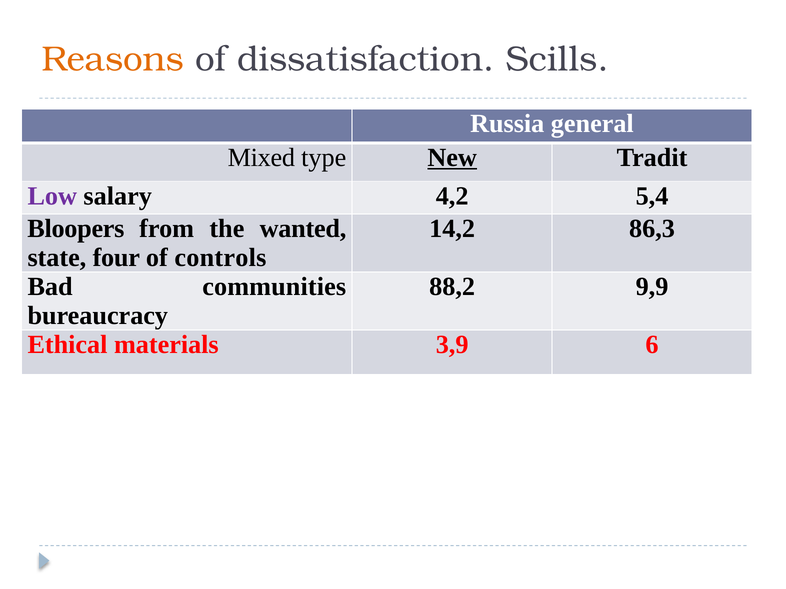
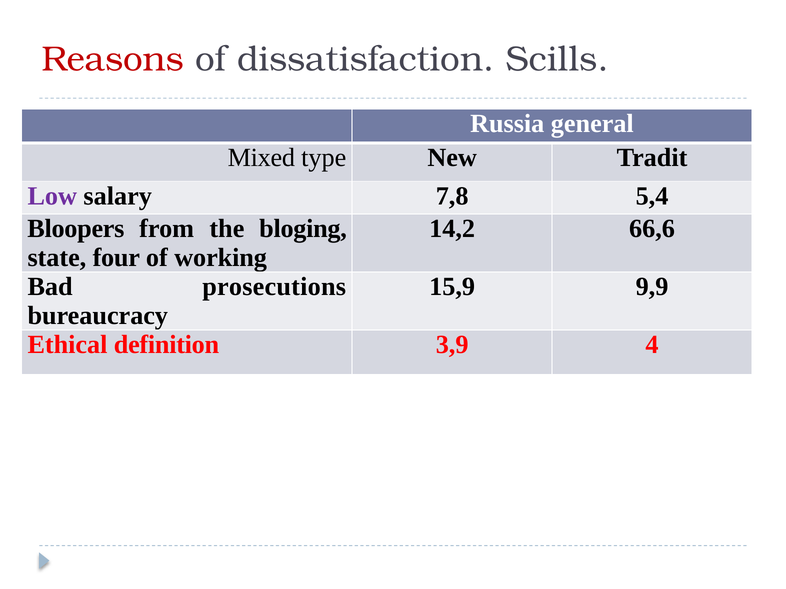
Reasons colour: orange -> red
New underline: present -> none
4,2: 4,2 -> 7,8
wanted: wanted -> bloging
86,3: 86,3 -> 66,6
controls: controls -> working
communities: communities -> prosecutions
88,2: 88,2 -> 15,9
materials: materials -> definition
6: 6 -> 4
